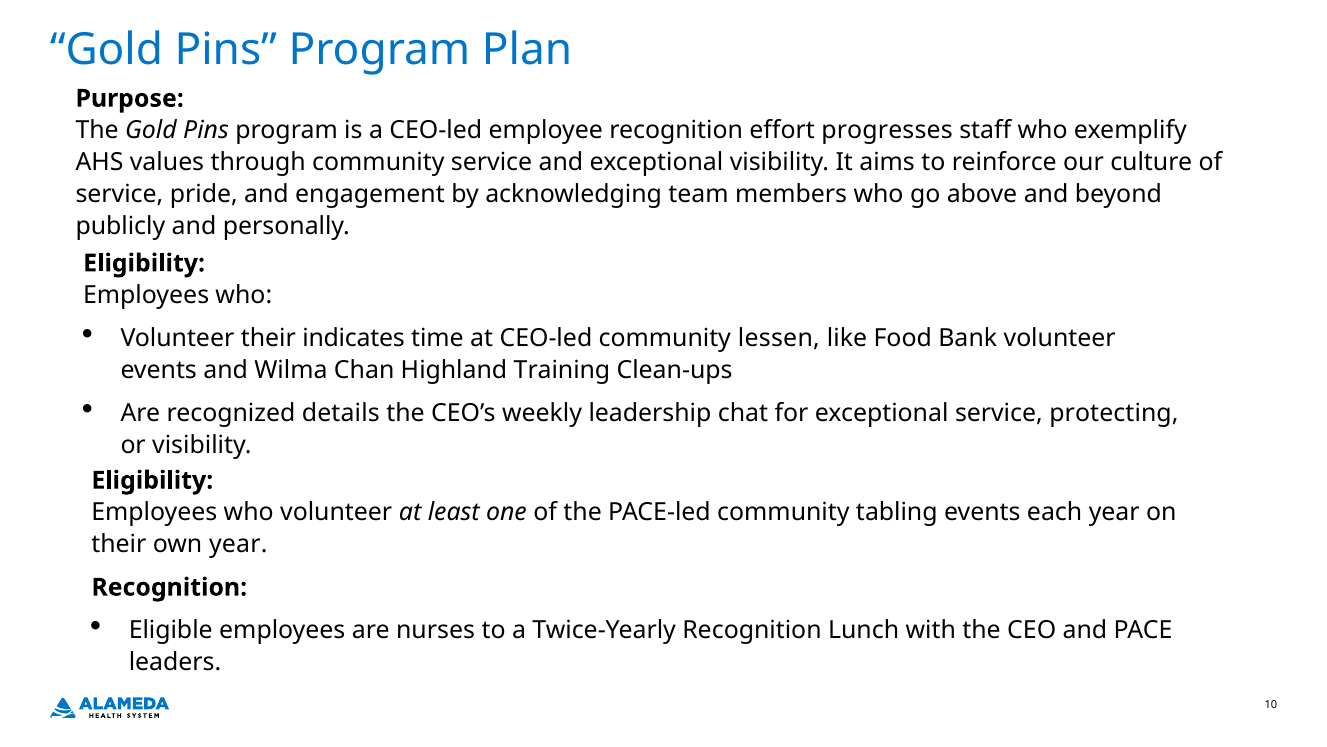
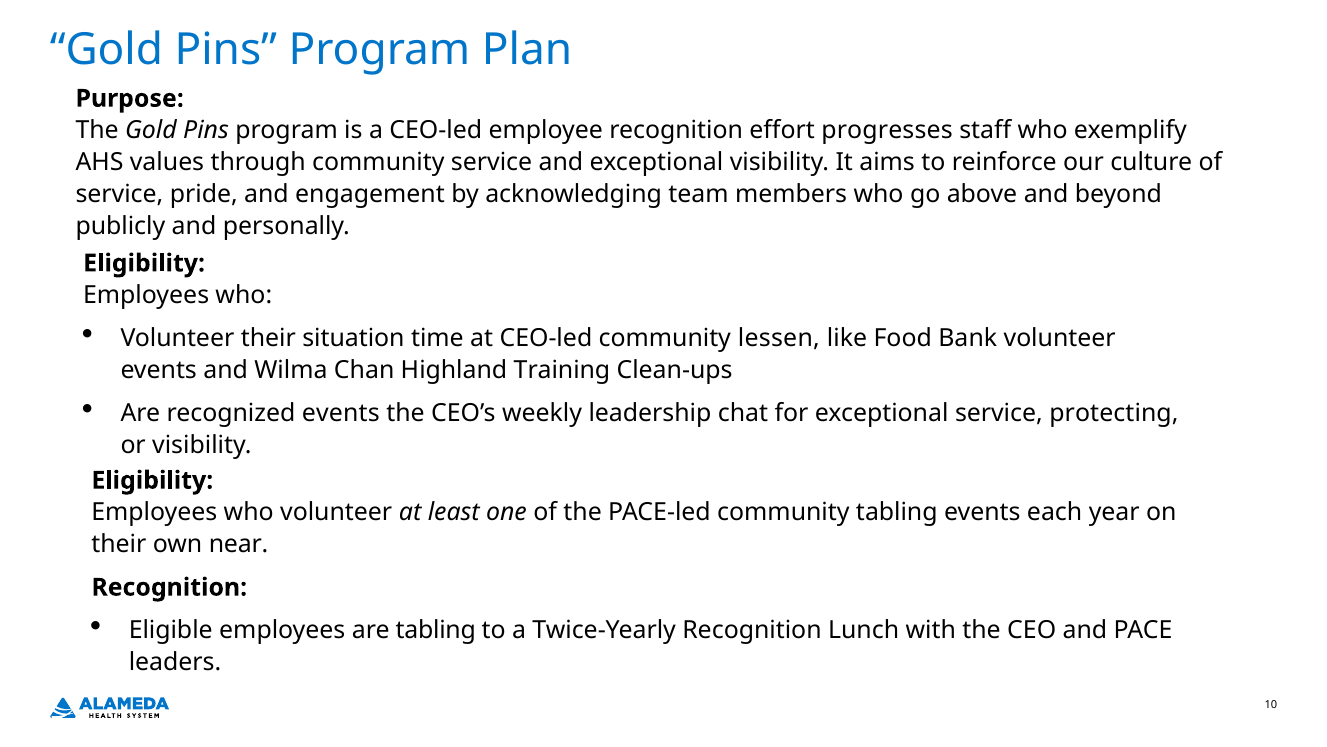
indicates: indicates -> situation
recognized details: details -> events
own year: year -> near
are nurses: nurses -> tabling
